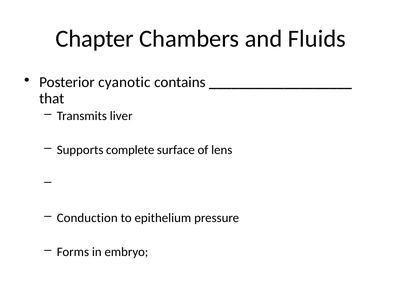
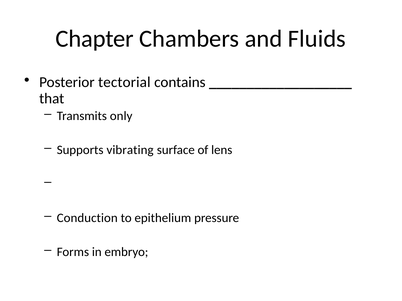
cyanotic: cyanotic -> tectorial
liver: liver -> only
complete: complete -> vibrating
